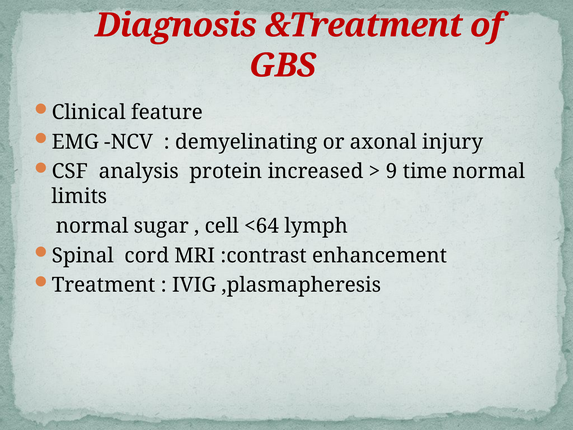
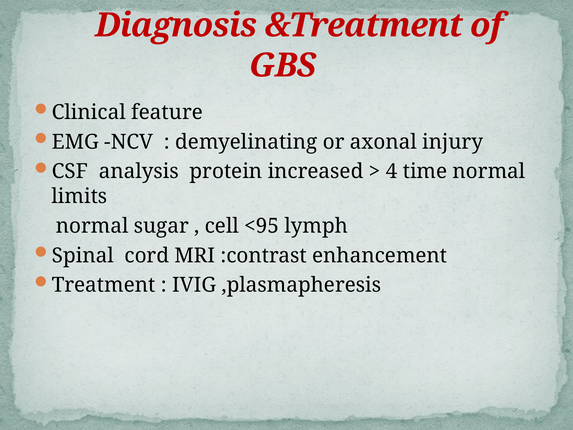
9: 9 -> 4
<64: <64 -> <95
